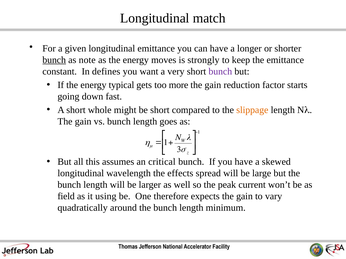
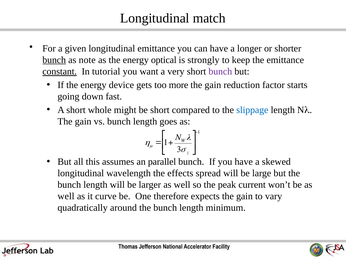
moves: moves -> optical
constant underline: none -> present
defines: defines -> tutorial
typical: typical -> device
slippage colour: orange -> blue
critical: critical -> parallel
field at (66, 197): field -> well
using: using -> curve
